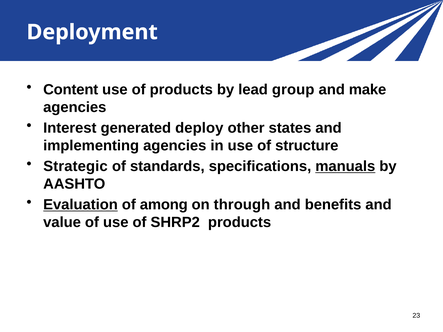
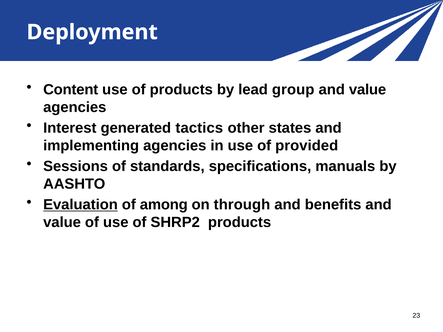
make at (368, 90): make -> value
deploy: deploy -> tactics
structure: structure -> provided
Strategic: Strategic -> Sessions
manuals underline: present -> none
